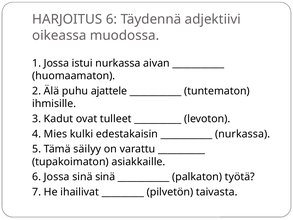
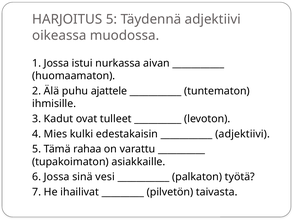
HARJOITUS 6: 6 -> 5
nurkassa at (243, 134): nurkassa -> adjektiivi
säilyy: säilyy -> rahaa
sinä sinä: sinä -> vesi
